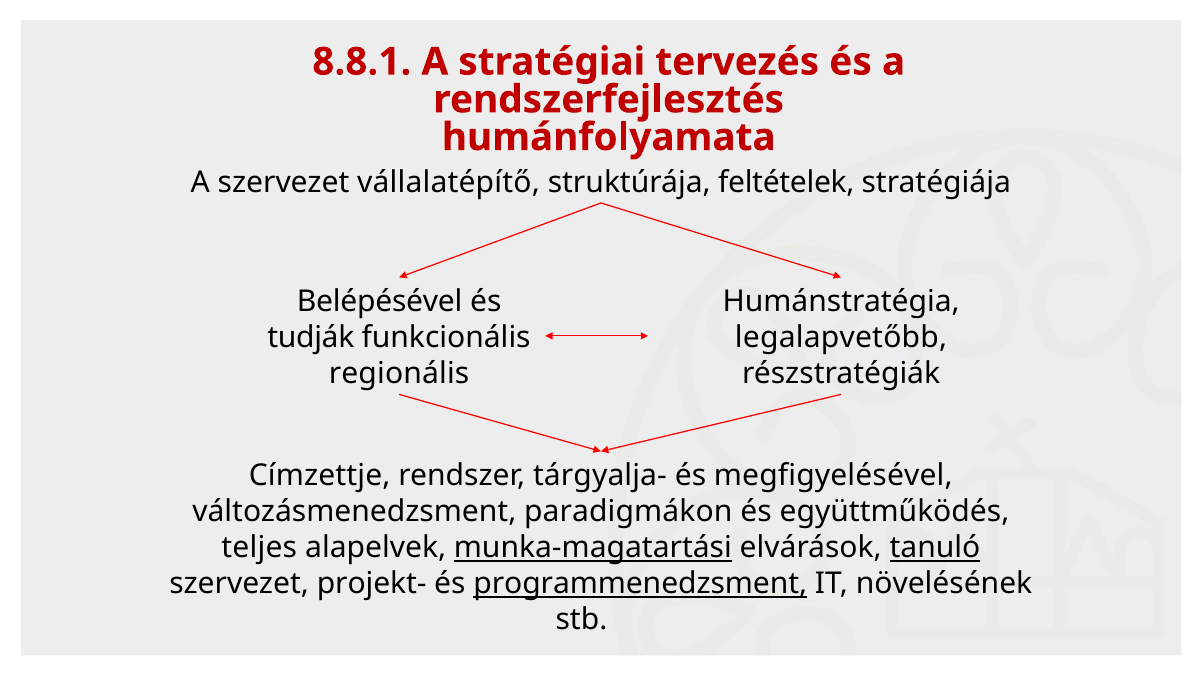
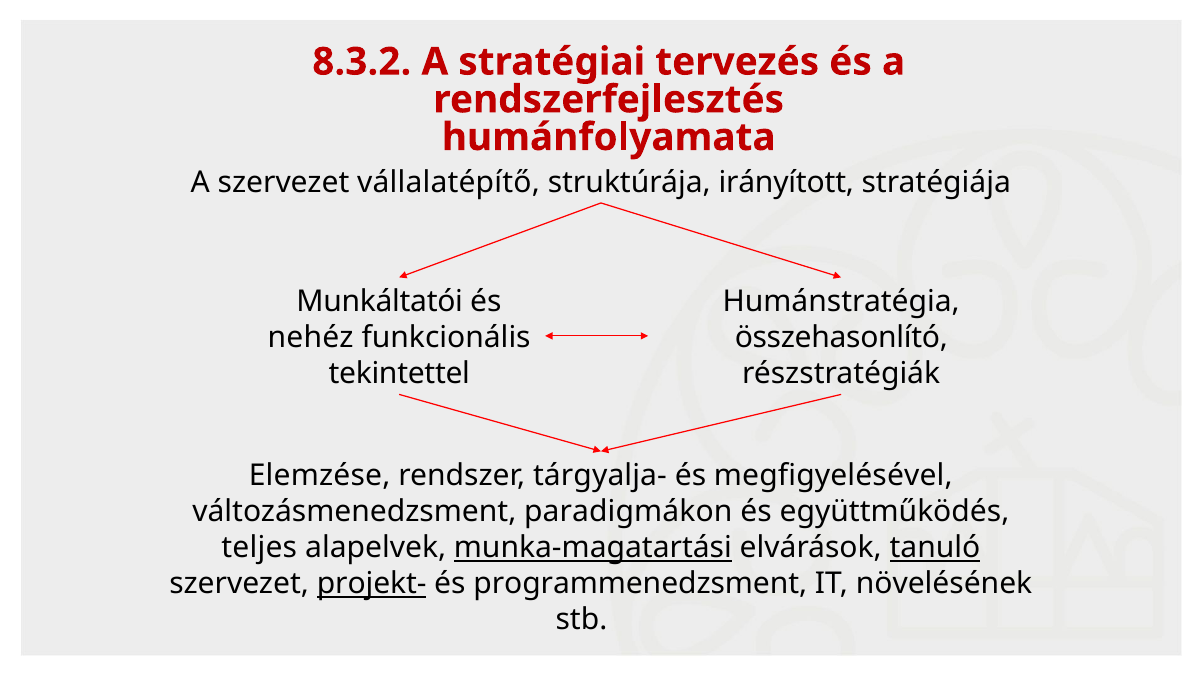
8.8.1: 8.8.1 -> 8.3.2
feltételek: feltételek -> irányított
Belépésével: Belépésével -> Munkáltatói
tudják: tudják -> nehéz
legalapvetőbb: legalapvetőbb -> összehasonlító
regionális: regionális -> tekintettel
Címzettje: Címzettje -> Elemzése
projekt- underline: none -> present
programmenedzsment underline: present -> none
